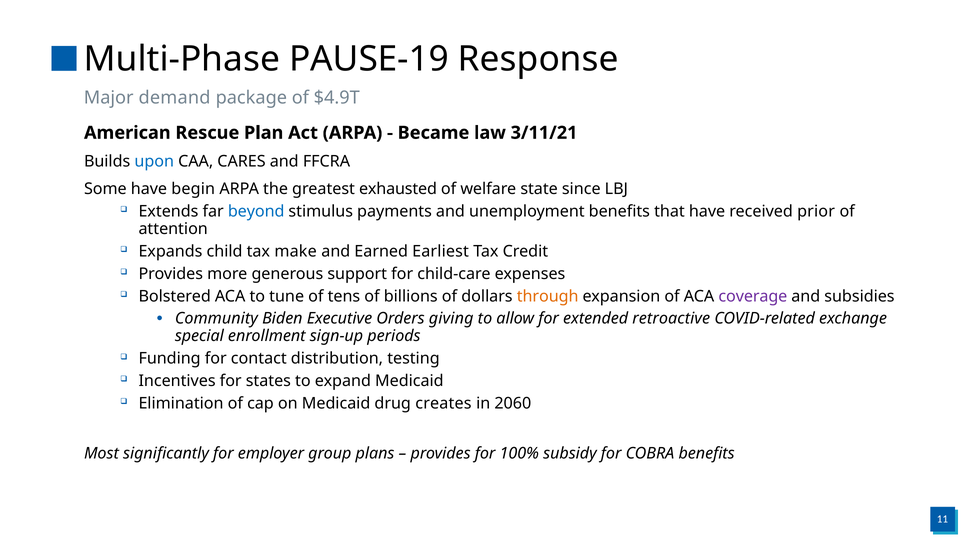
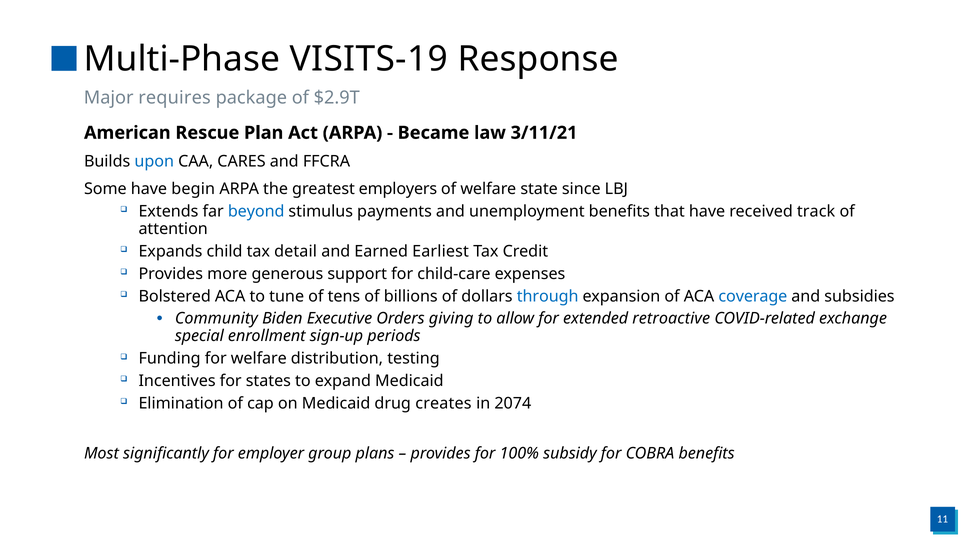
PAUSE-19: PAUSE-19 -> VISITS-19
demand: demand -> requires
$4.9T: $4.9T -> $2.9T
exhausted: exhausted -> employers
prior: prior -> track
make: make -> detail
through colour: orange -> blue
coverage colour: purple -> blue
for contact: contact -> welfare
2060: 2060 -> 2074
